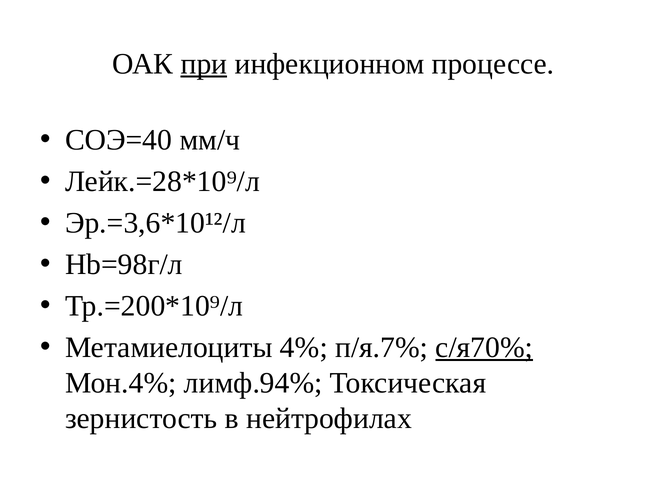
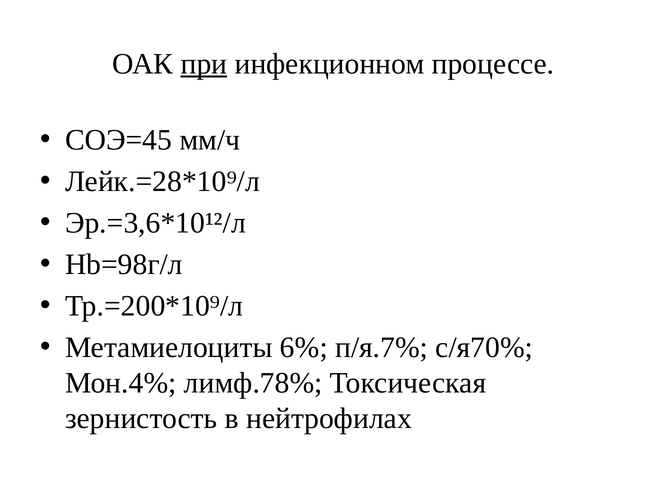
СОЭ=40: СОЭ=40 -> СОЭ=45
4%: 4% -> 6%
с/я70% underline: present -> none
лимф.94%: лимф.94% -> лимф.78%
